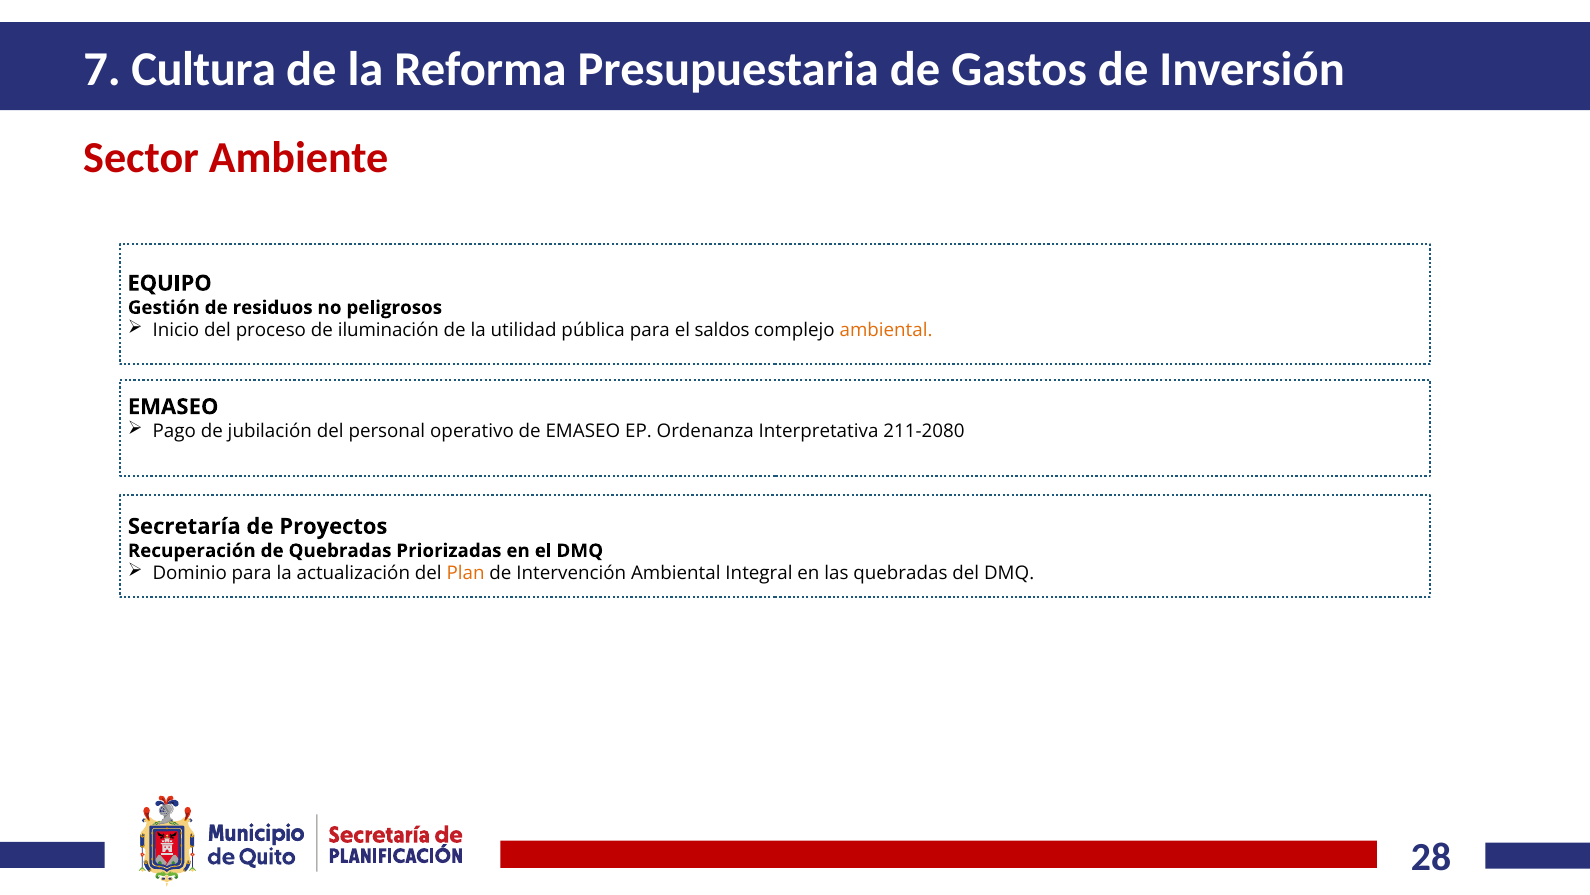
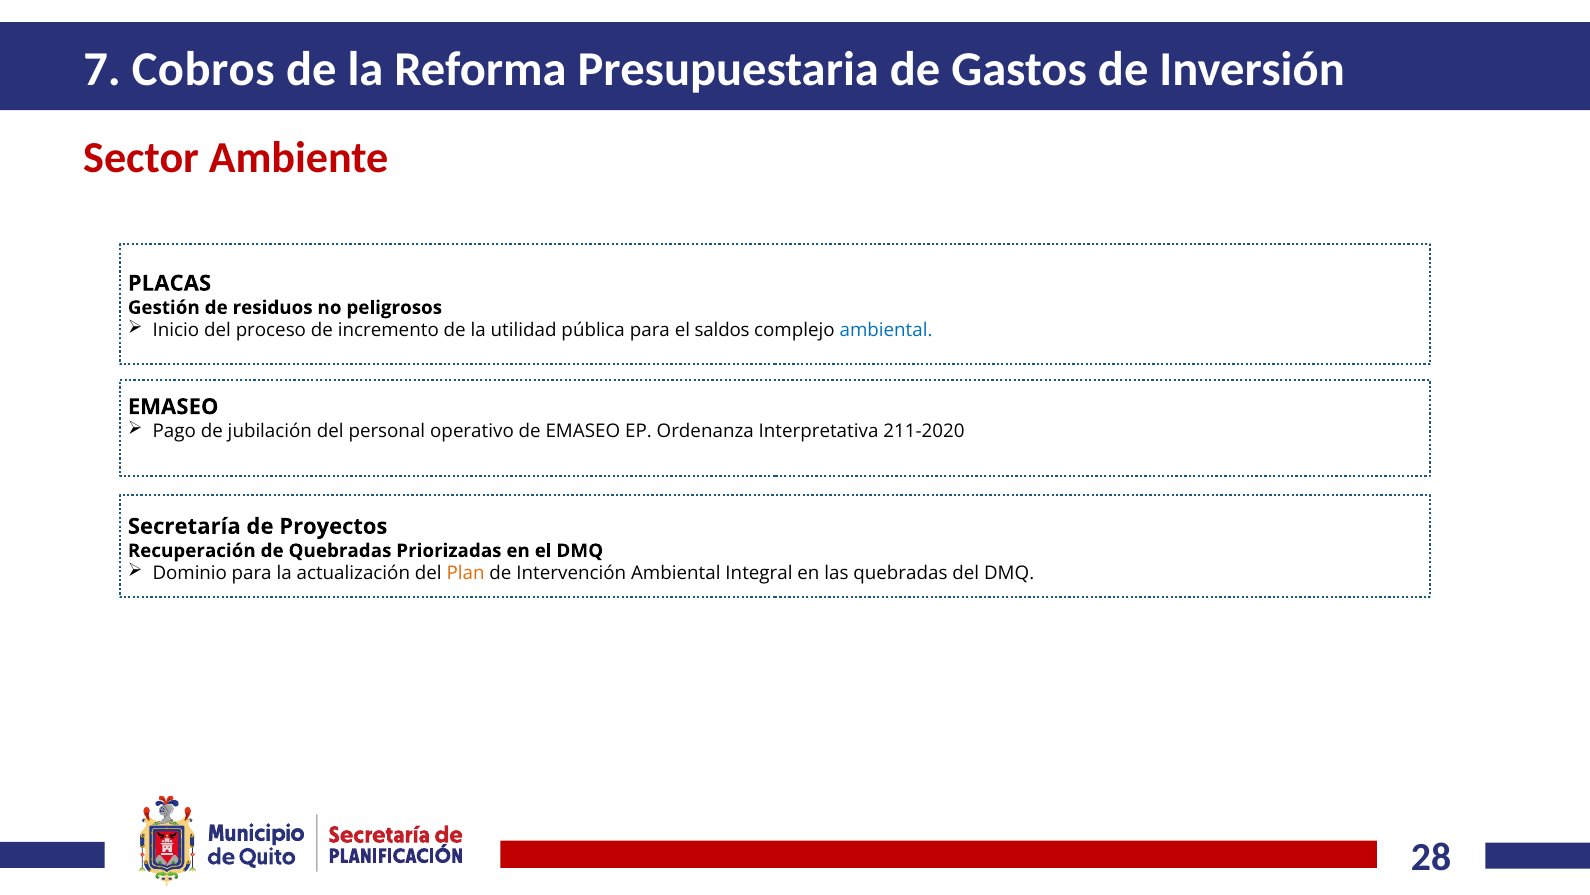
Cultura: Cultura -> Cobros
EQUIPO: EQUIPO -> PLACAS
iluminación: iluminación -> incremento
ambiental at (886, 330) colour: orange -> blue
211-2080: 211-2080 -> 211-2020
